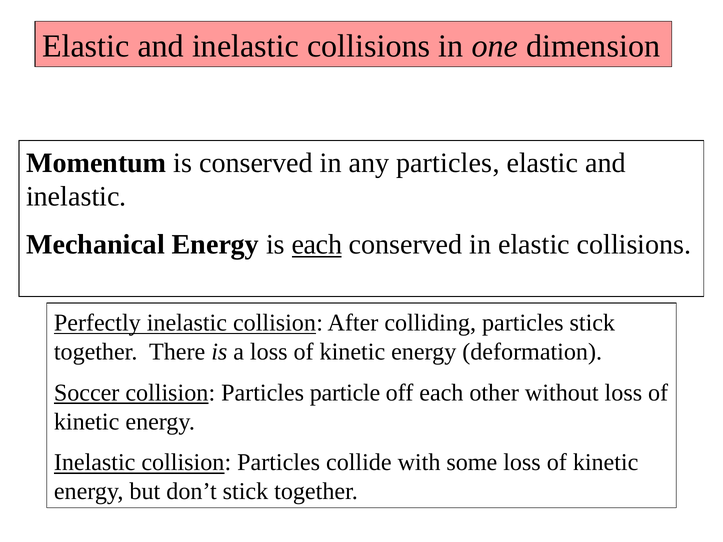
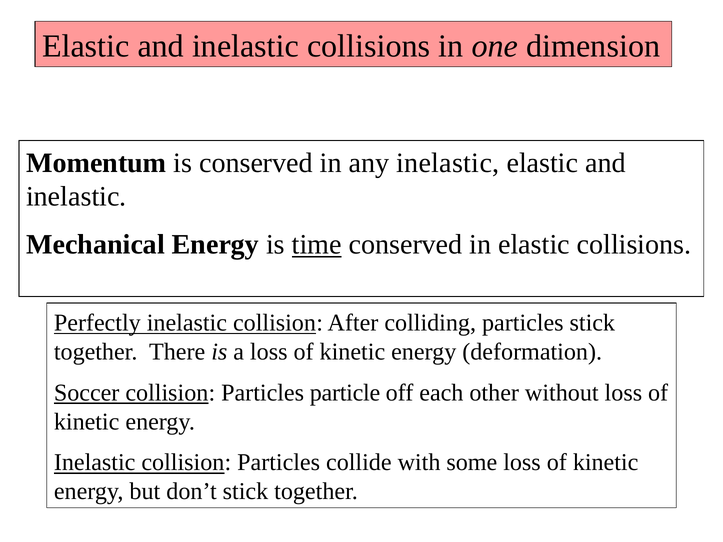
any particles: particles -> inelastic
is each: each -> time
